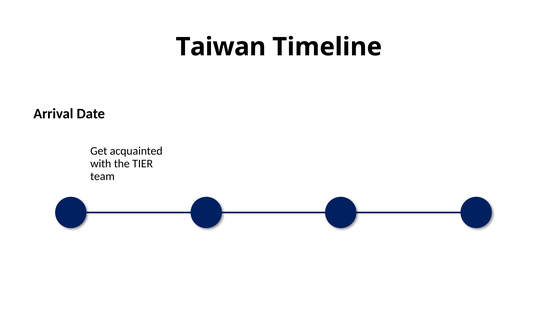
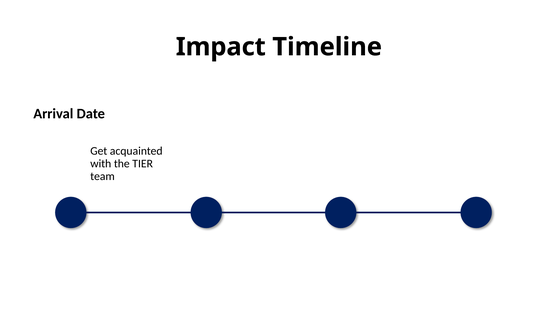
Taiwan: Taiwan -> Impact
